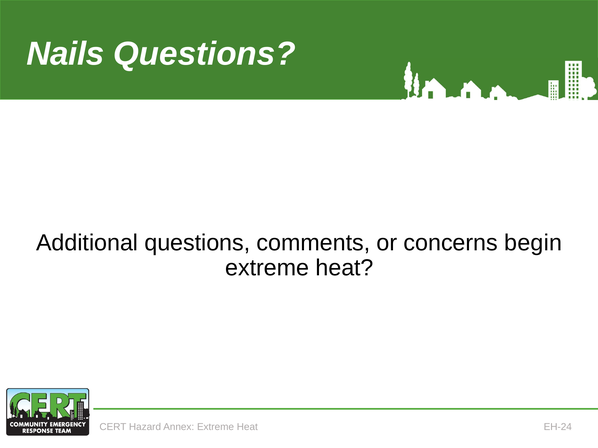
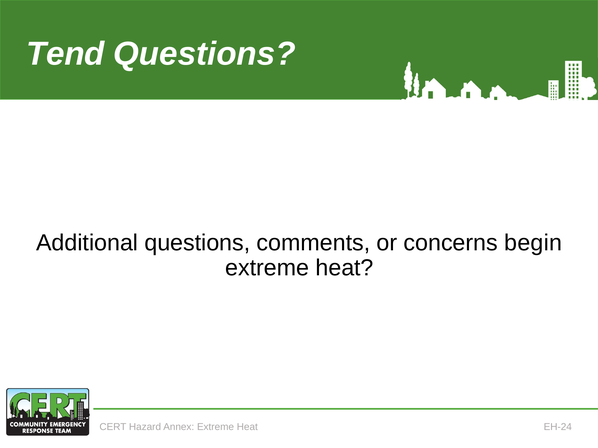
Nails: Nails -> Tend
